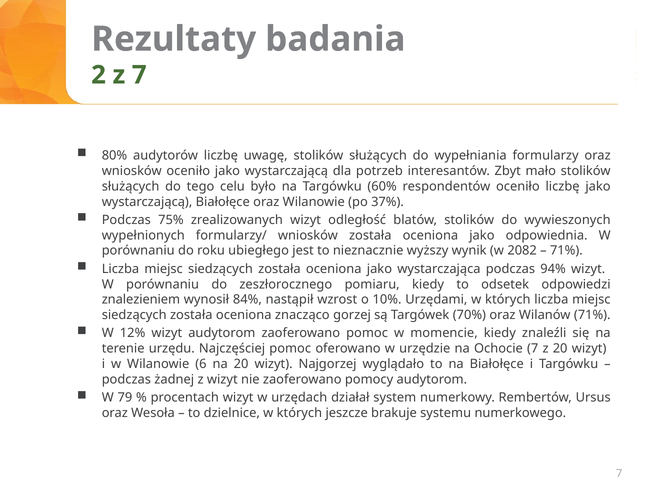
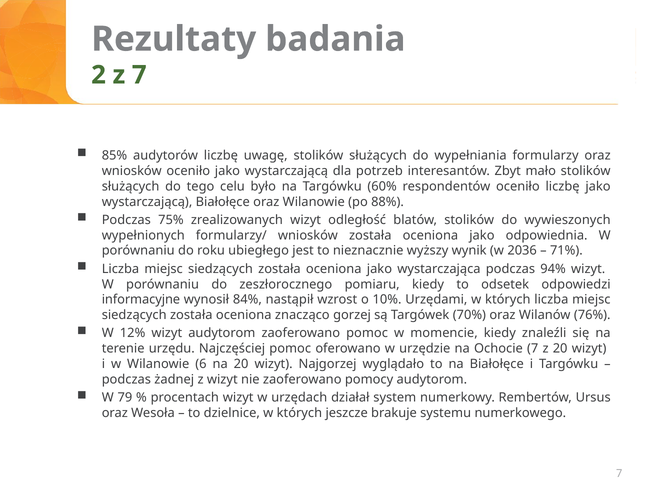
80%: 80% -> 85%
37%: 37% -> 88%
2082: 2082 -> 2036
znalezieniem: znalezieniem -> informacyjne
Wilanów 71%: 71% -> 76%
